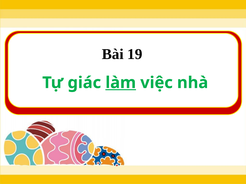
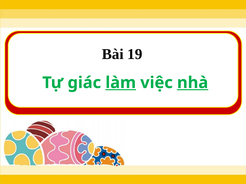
nhà underline: none -> present
